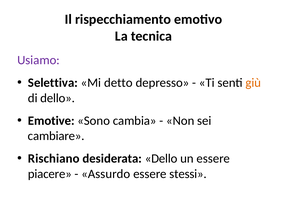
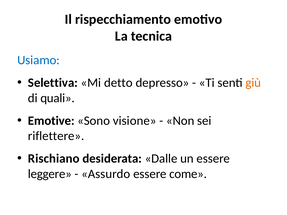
Usiamo colour: purple -> blue
di dello: dello -> quali
cambia: cambia -> visione
cambiare: cambiare -> riflettere
desiderata Dello: Dello -> Dalle
piacere: piacere -> leggere
stessi: stessi -> come
